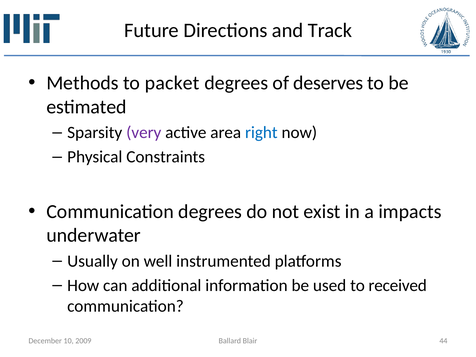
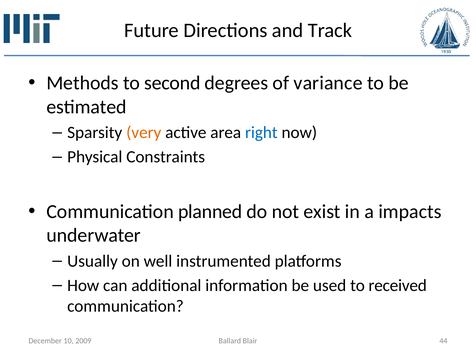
packet: packet -> second
deserves: deserves -> variance
very colour: purple -> orange
Communication degrees: degrees -> planned
